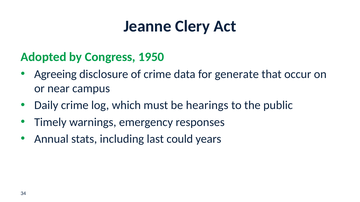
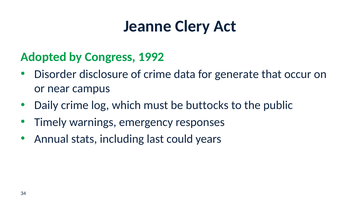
1950: 1950 -> 1992
Agreeing: Agreeing -> Disorder
hearings: hearings -> buttocks
